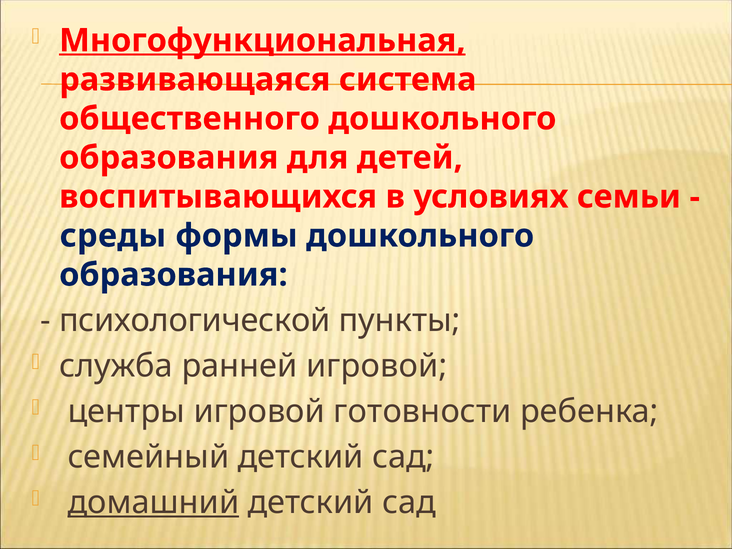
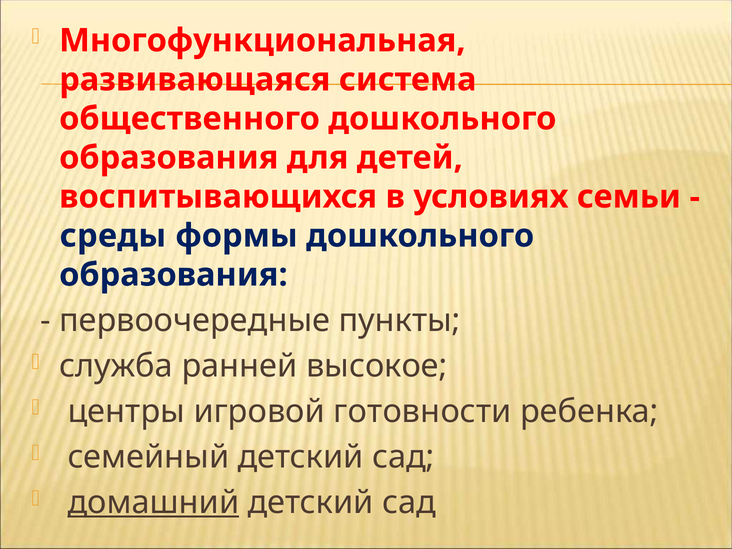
Многофункциональная underline: present -> none
психологической: психологической -> первоочередные
ранней игровой: игровой -> высокое
